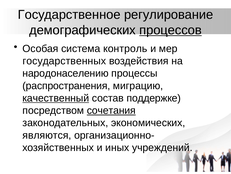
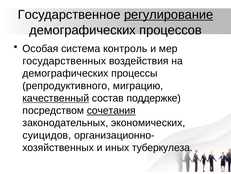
регулирование underline: none -> present
процессов underline: present -> none
народонаселению at (66, 73): народонаселению -> демографических
распространения: распространения -> репродуктивного
являются: являются -> суицидов
учреждений: учреждений -> туберкулеза
